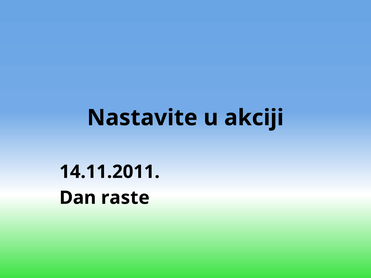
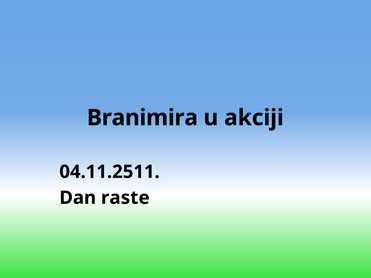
Nastavite: Nastavite -> Branimira
14.11.2011: 14.11.2011 -> 04.11.2511
